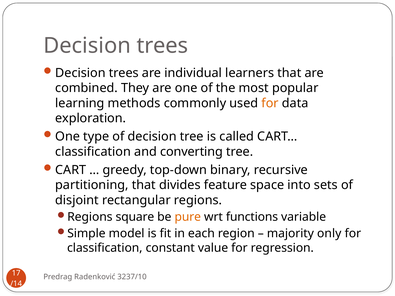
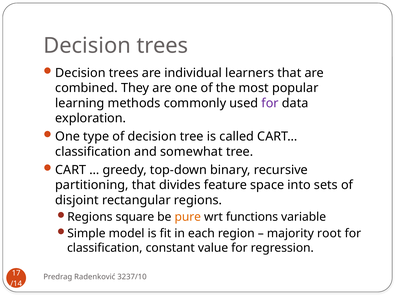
for at (270, 103) colour: orange -> purple
converting: converting -> somewhat
only: only -> root
